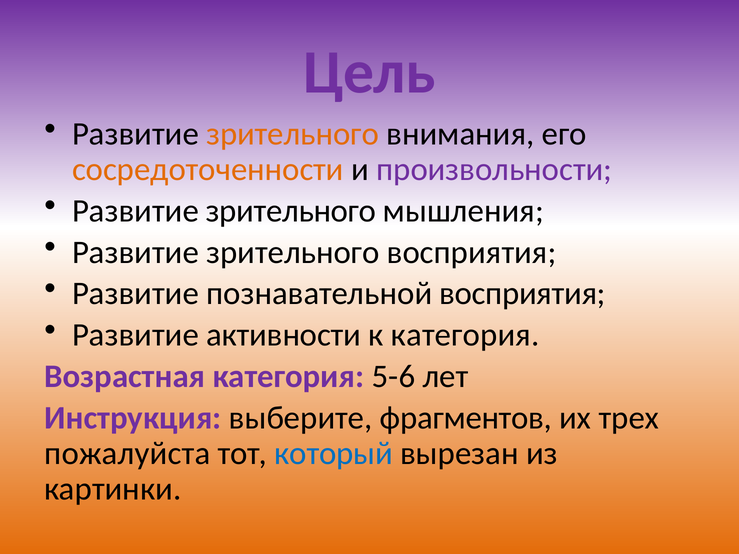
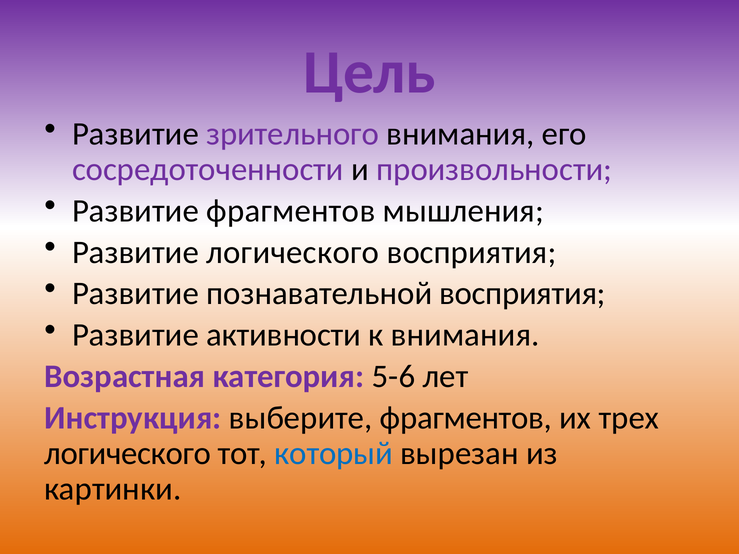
зрительного at (293, 134) colour: orange -> purple
сосредоточенности colour: orange -> purple
зрительного at (291, 211): зрительного -> фрагментов
зрительного at (293, 252): зрительного -> логического
к категория: категория -> внимания
пожалуйста at (127, 453): пожалуйста -> логического
